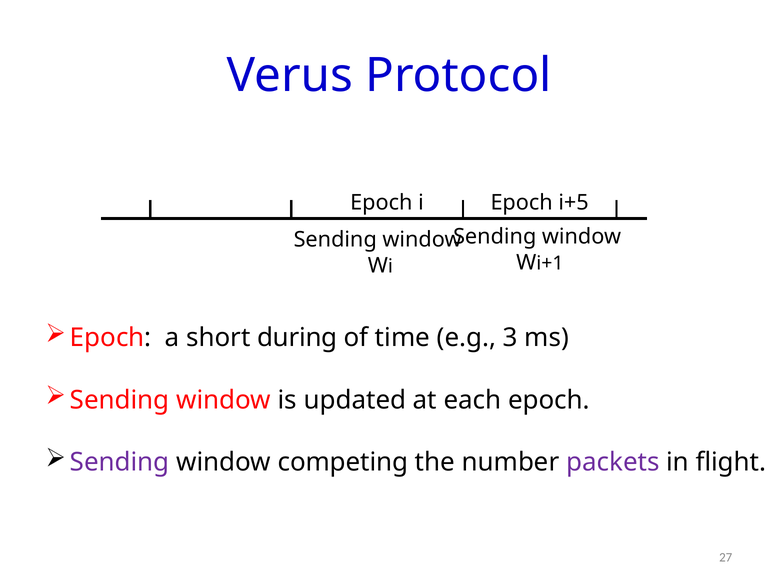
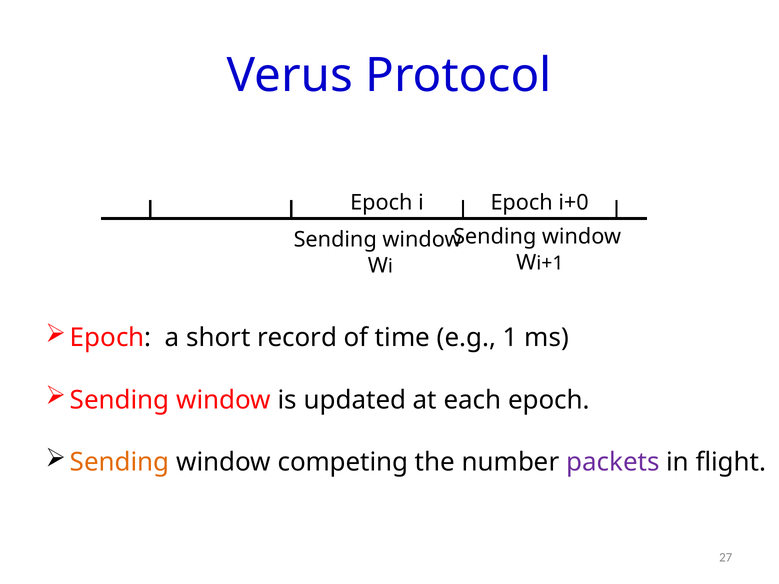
i+5: i+5 -> i+0
during: during -> record
3: 3 -> 1
Sending at (120, 463) colour: purple -> orange
